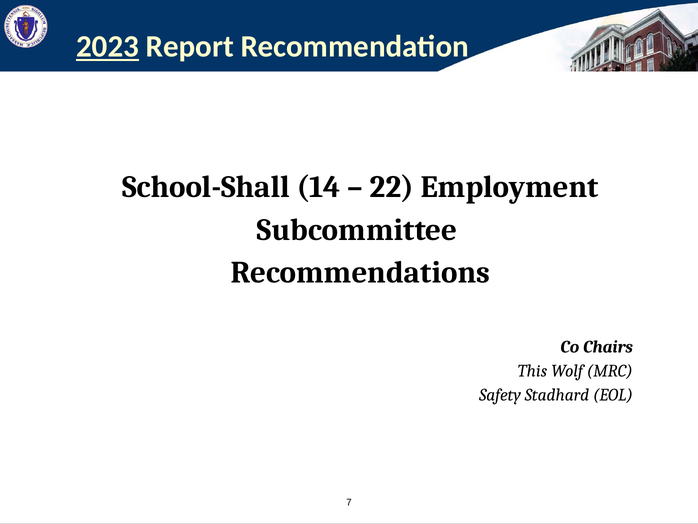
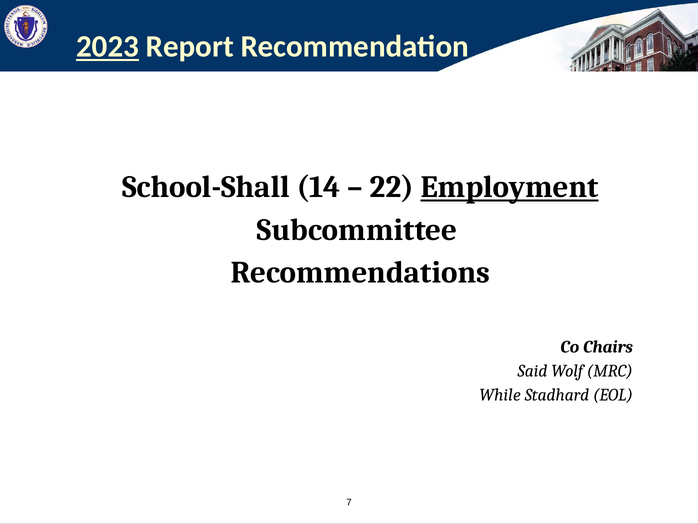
Employment underline: none -> present
This: This -> Said
Safety: Safety -> While
